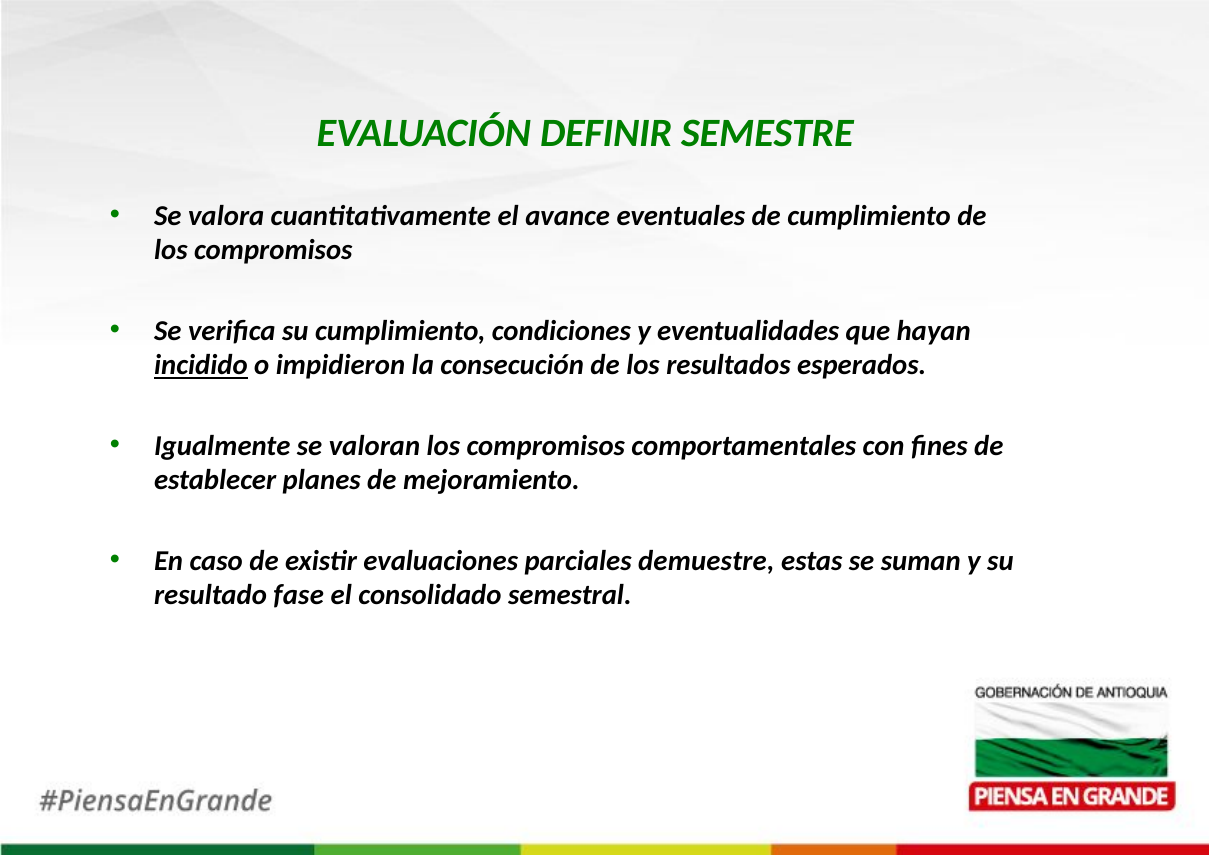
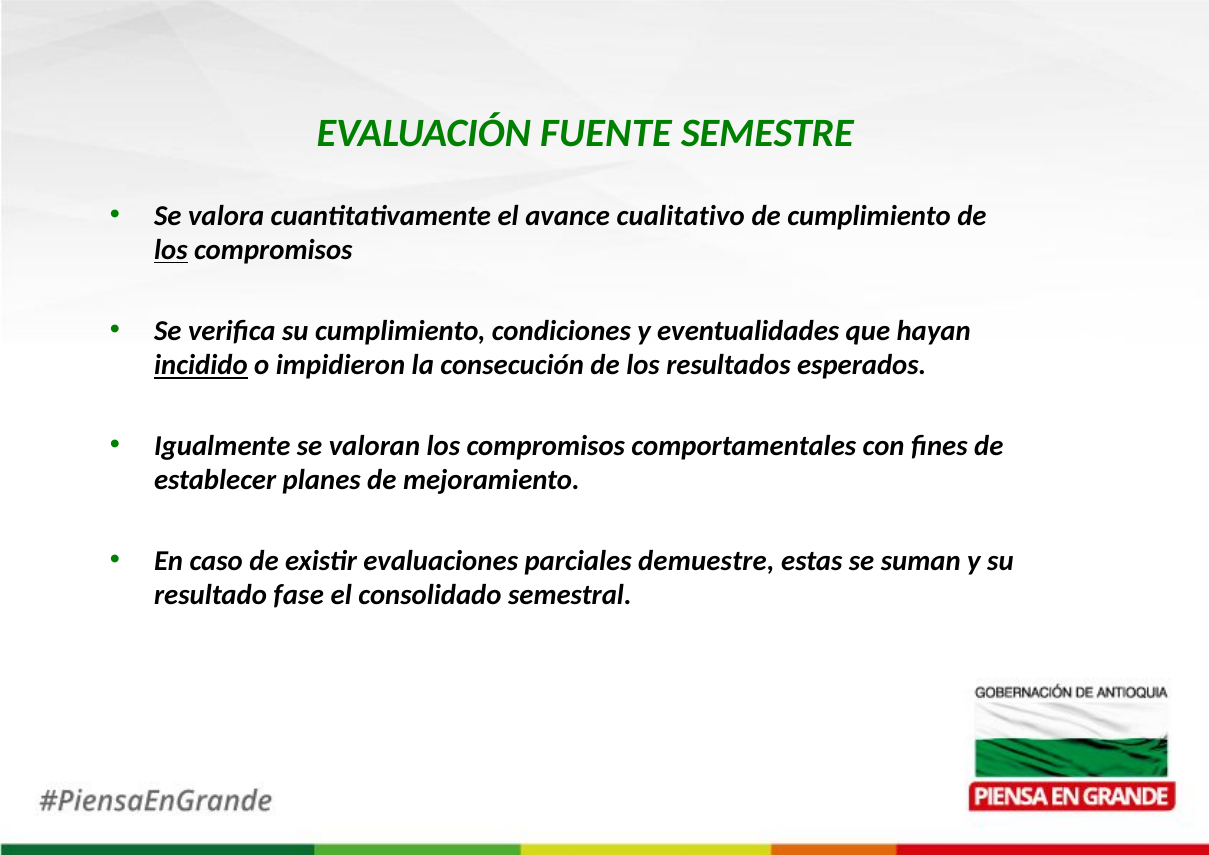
DEFINIR: DEFINIR -> FUENTE
eventuales: eventuales -> cualitativo
los at (171, 250) underline: none -> present
